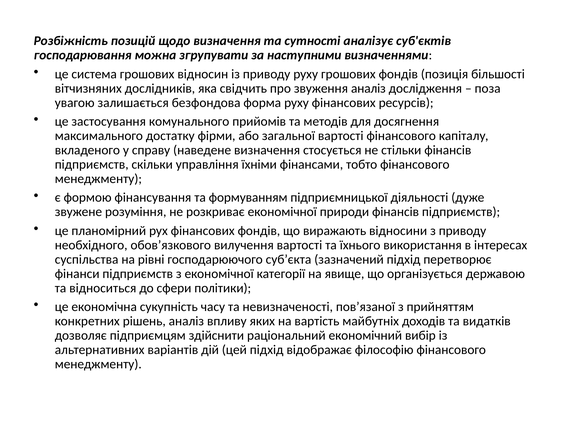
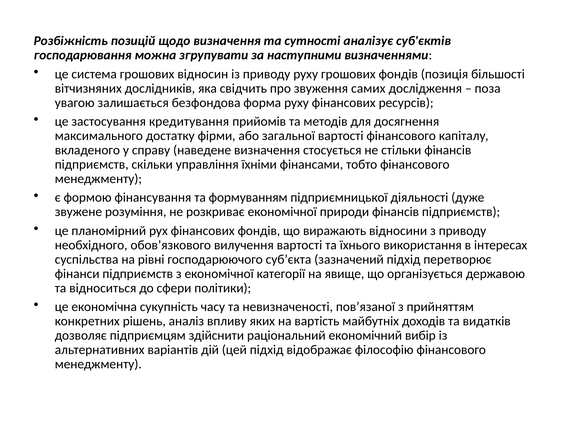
звуження аналіз: аналіз -> самих
комунального: комунального -> кредитування
